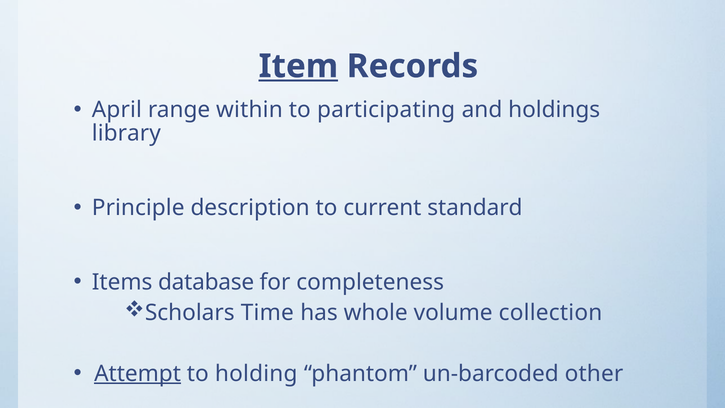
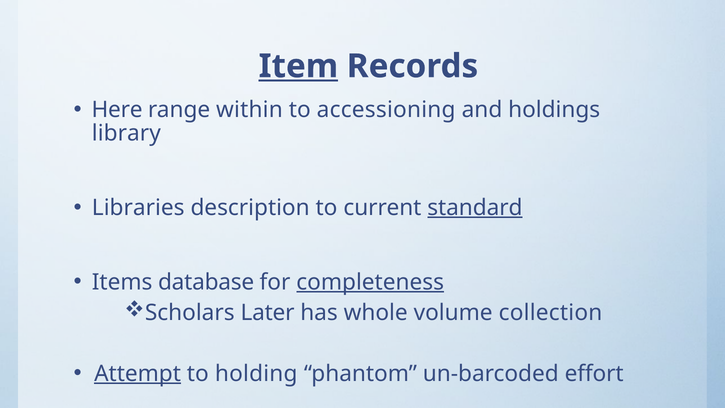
April: April -> Here
participating: participating -> accessioning
Principle: Principle -> Libraries
standard underline: none -> present
completeness underline: none -> present
Time: Time -> Later
other: other -> effort
